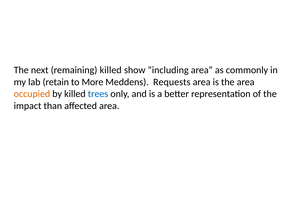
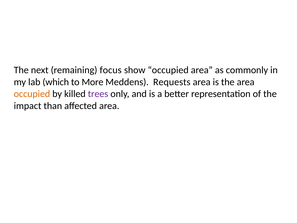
remaining killed: killed -> focus
show including: including -> occupied
retain: retain -> which
trees colour: blue -> purple
